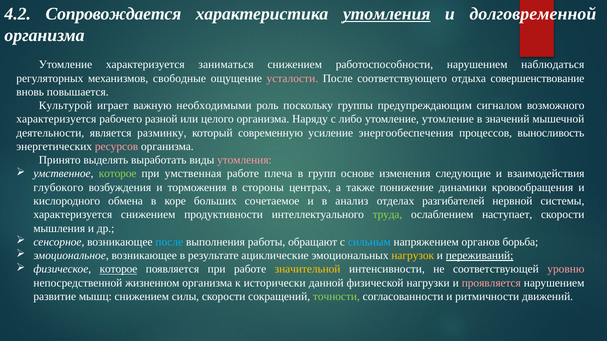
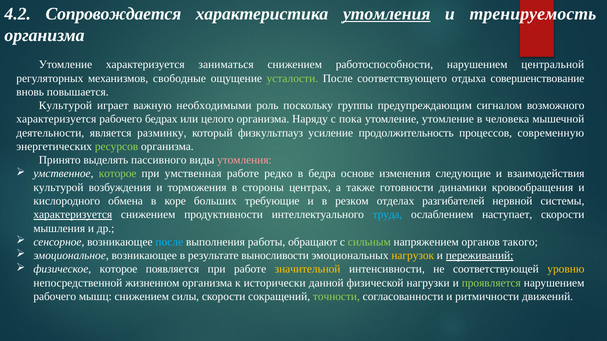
долговременной: долговременной -> тренируемость
наблюдаться: наблюдаться -> центральной
усталости colour: pink -> light green
разной: разной -> бедрах
либо: либо -> пока
значений: значений -> человека
современную: современную -> физкультпауз
энергообеспечения: энергообеспечения -> продолжительность
выносливость: выносливость -> современную
ресурсов colour: pink -> light green
выработать: выработать -> пассивного
плеча: плеча -> редко
групп: групп -> бедра
глубокого at (58, 188): глубокого -> культурой
понижение: понижение -> готовности
сочетаемое: сочетаемое -> требующие
анализ: анализ -> резком
характеризуется at (73, 215) underline: none -> present
труда colour: light green -> light blue
сильным colour: light blue -> light green
борьба: борьба -> такого
ациклические: ациклические -> выносливости
которое at (119, 270) underline: present -> none
уровню colour: pink -> yellow
проявляется colour: pink -> light green
развитие at (55, 297): развитие -> рабочего
